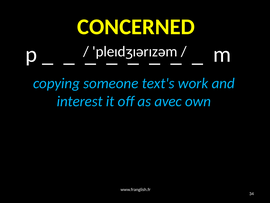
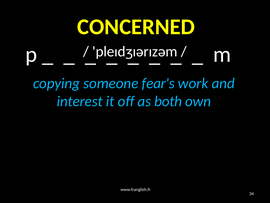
text's: text's -> fear's
avec: avec -> both
